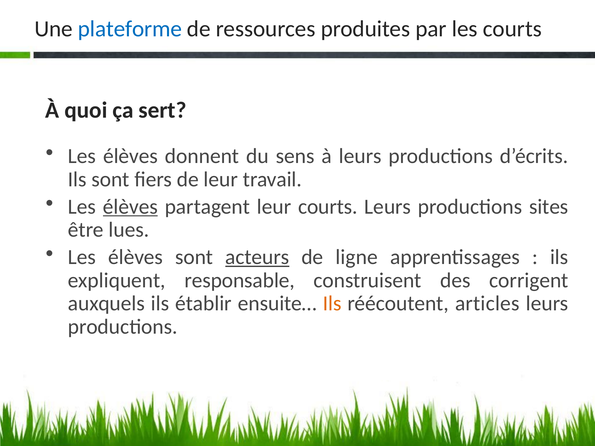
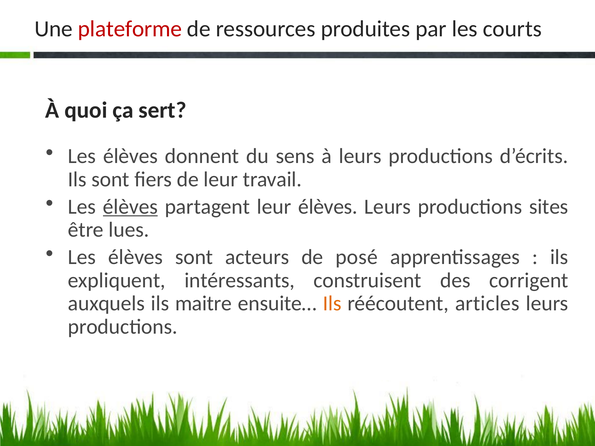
plateforme colour: blue -> red
leur courts: courts -> élèves
acteurs underline: present -> none
ligne: ligne -> posé
responsable: responsable -> intéressants
établir: établir -> maitre
